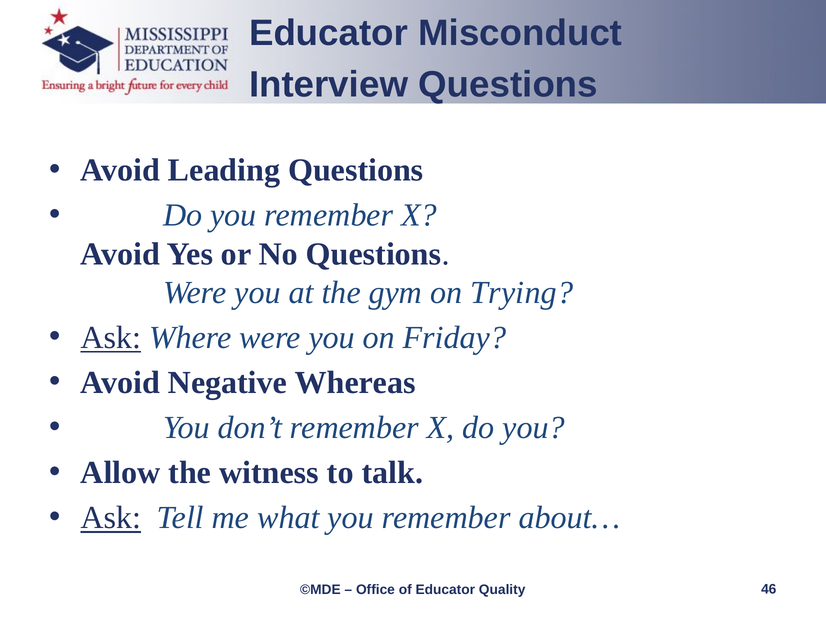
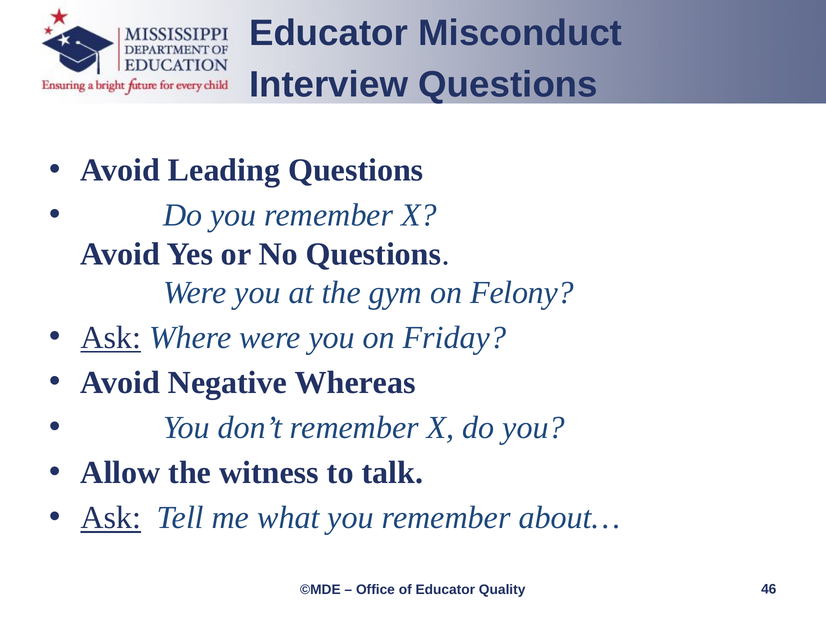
Trying: Trying -> Felony
